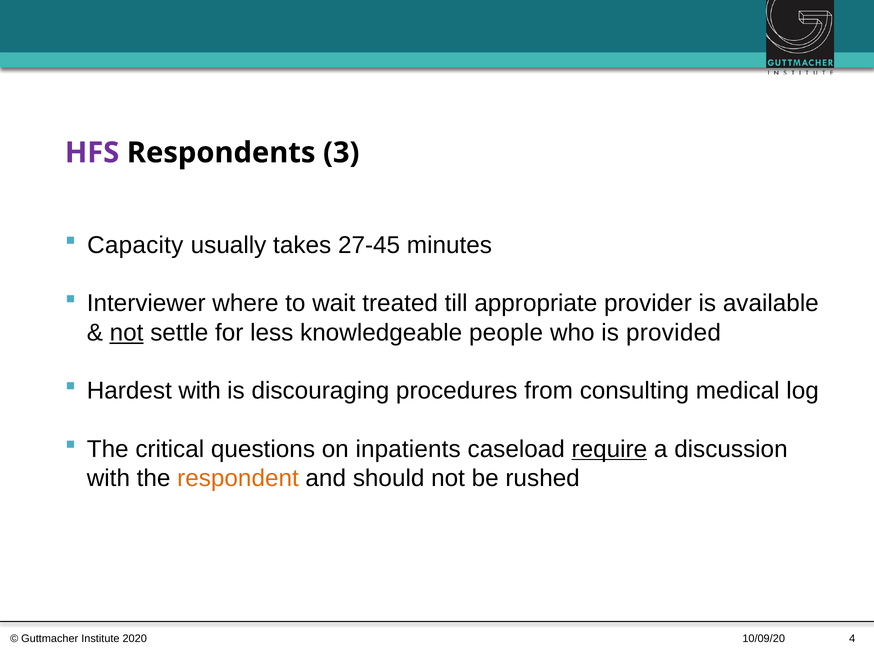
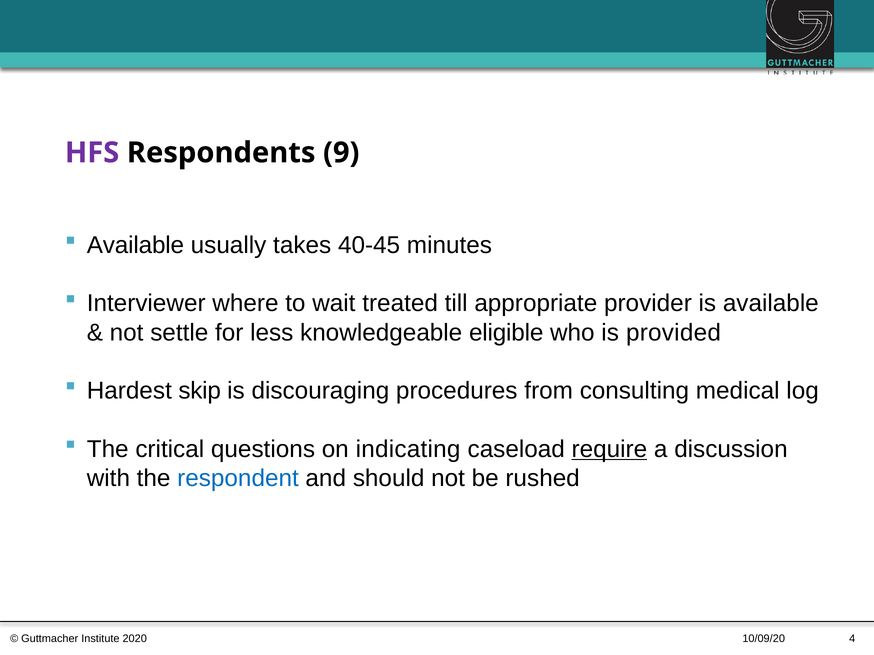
3: 3 -> 9
Capacity at (135, 245): Capacity -> Available
27-45: 27-45 -> 40-45
not at (127, 333) underline: present -> none
people: people -> eligible
Hardest with: with -> skip
inpatients: inpatients -> indicating
respondent colour: orange -> blue
